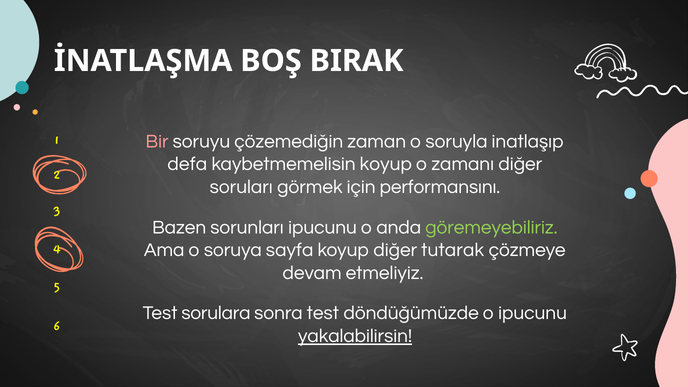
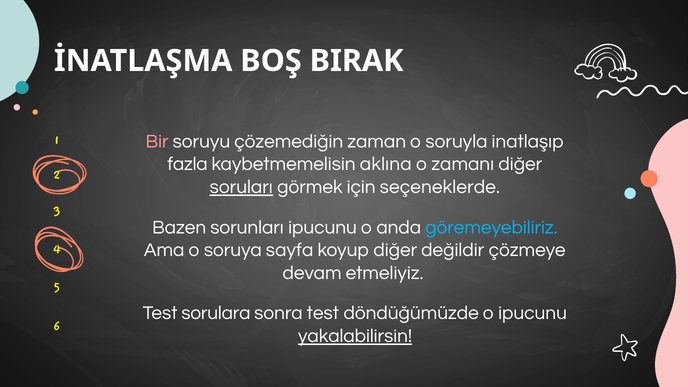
defa: defa -> fazla
kaybetmemelisin koyup: koyup -> aklına
soruları underline: none -> present
performansını: performansını -> seçeneklerde
göremeyebiliriz colour: light green -> light blue
tutarak: tutarak -> değildir
